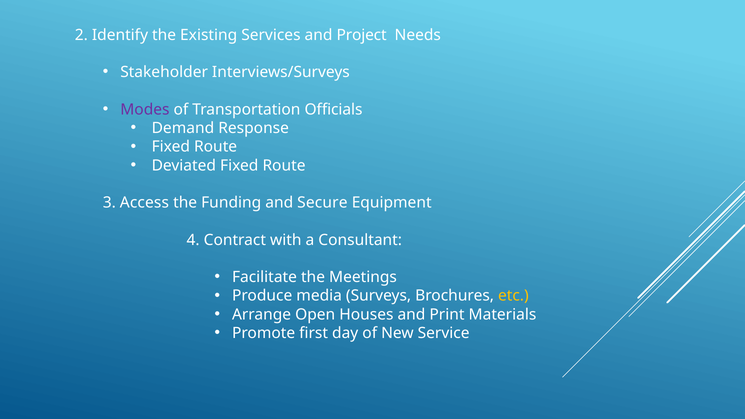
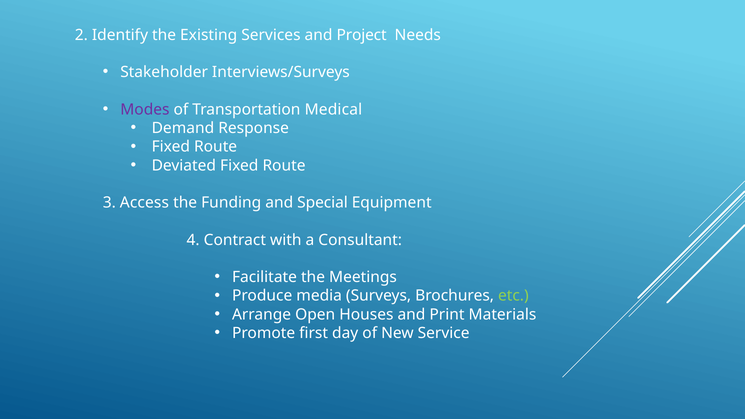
Officials: Officials -> Medical
Secure: Secure -> Special
etc colour: yellow -> light green
